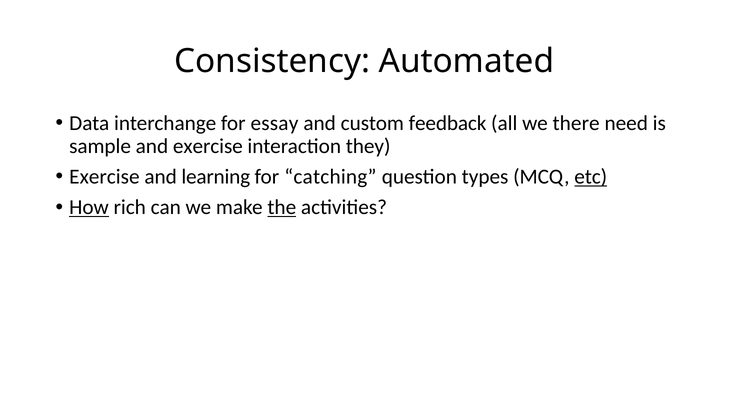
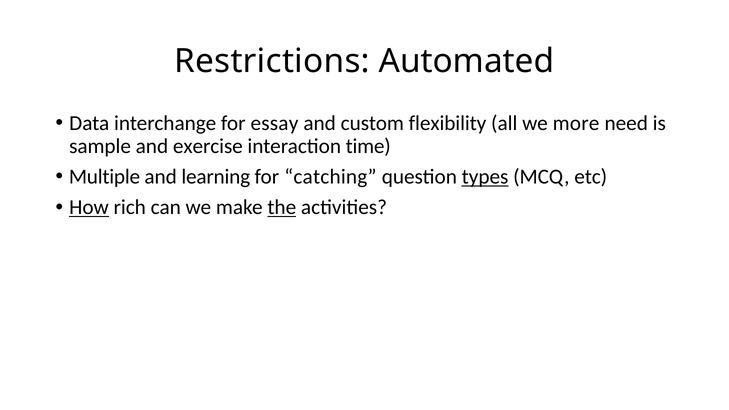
Consistency: Consistency -> Restrictions
feedback: feedback -> flexibility
there: there -> more
they: they -> time
Exercise at (104, 177): Exercise -> Multiple
types underline: none -> present
etc underline: present -> none
